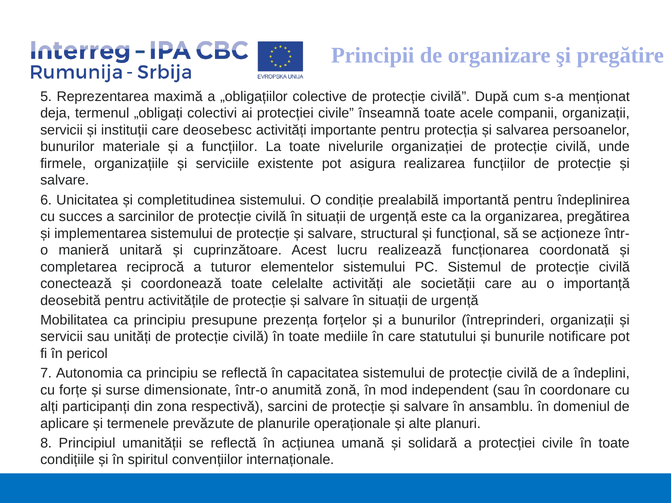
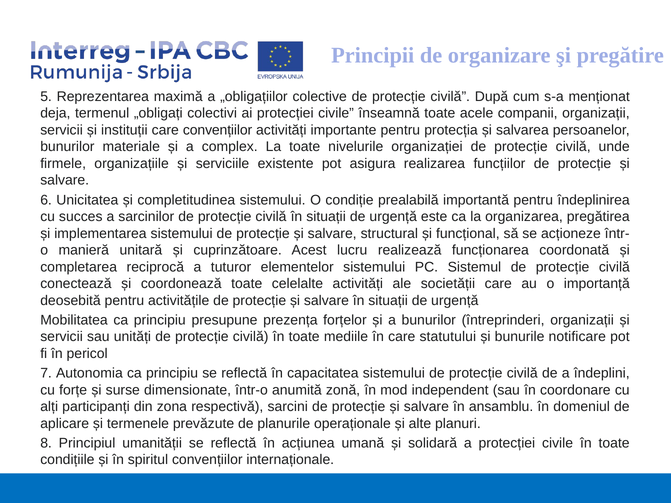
care deosebesc: deosebesc -> convențiilor
a funcțiilor: funcțiilor -> complex
